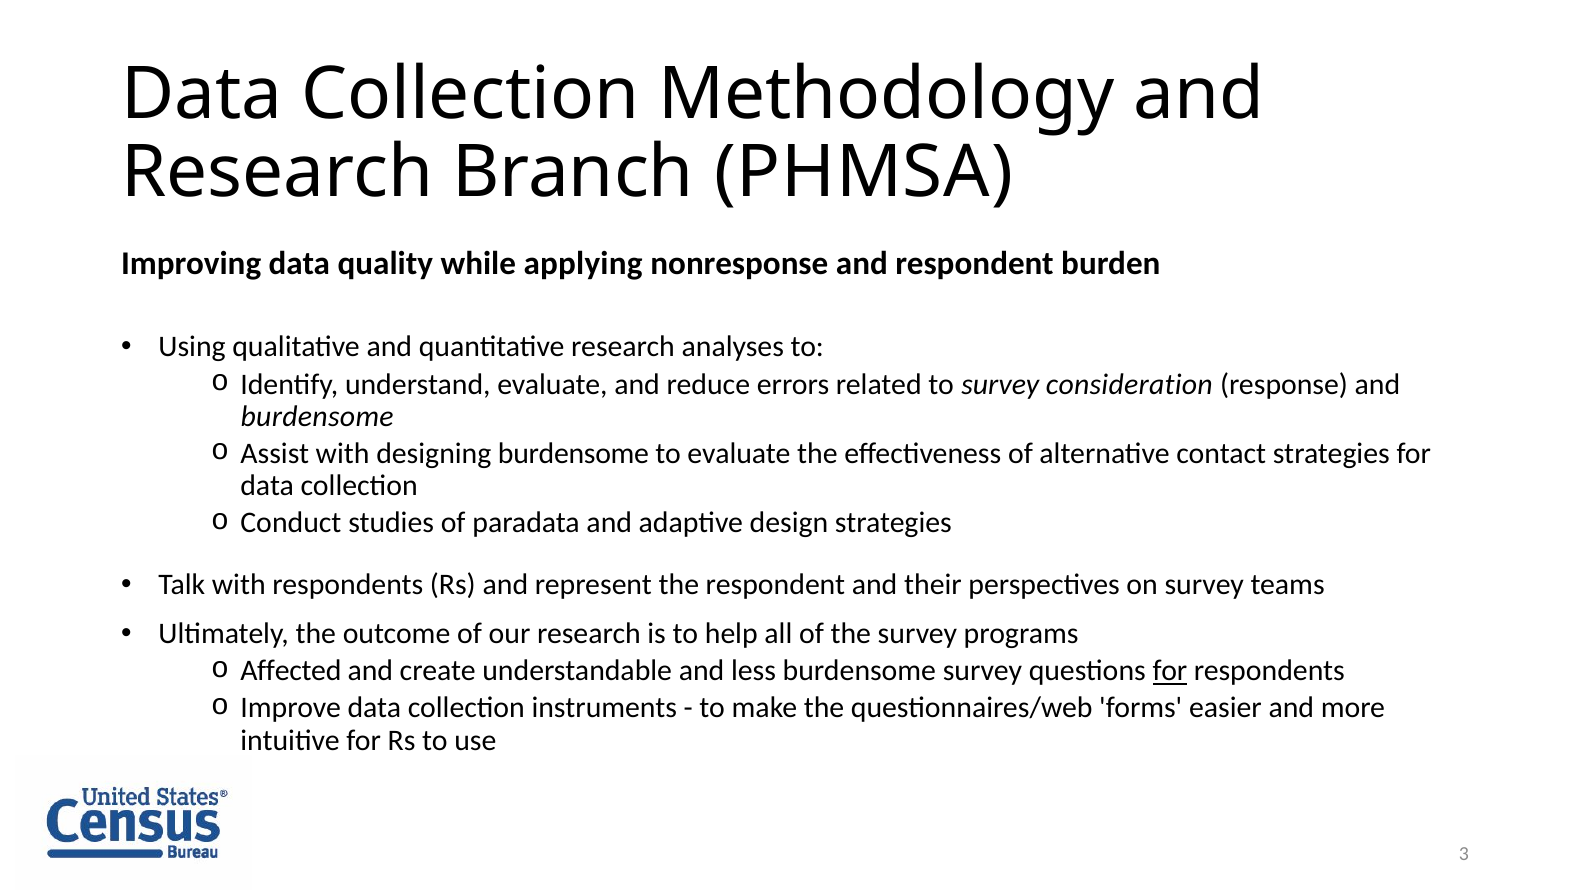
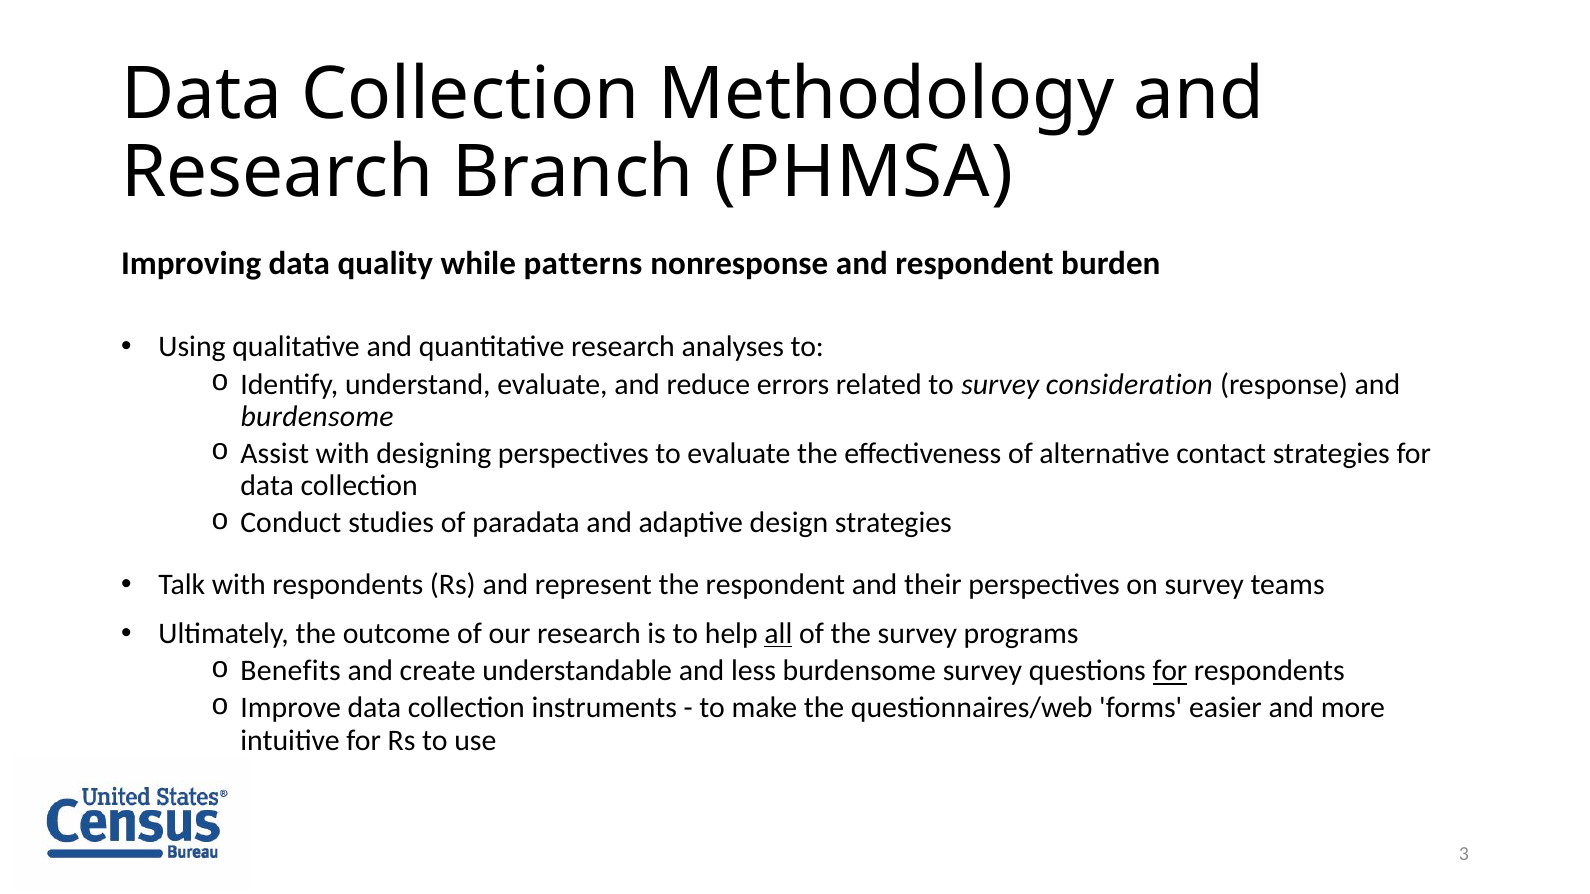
applying: applying -> patterns
designing burdensome: burdensome -> perspectives
all underline: none -> present
Affected: Affected -> Benefits
